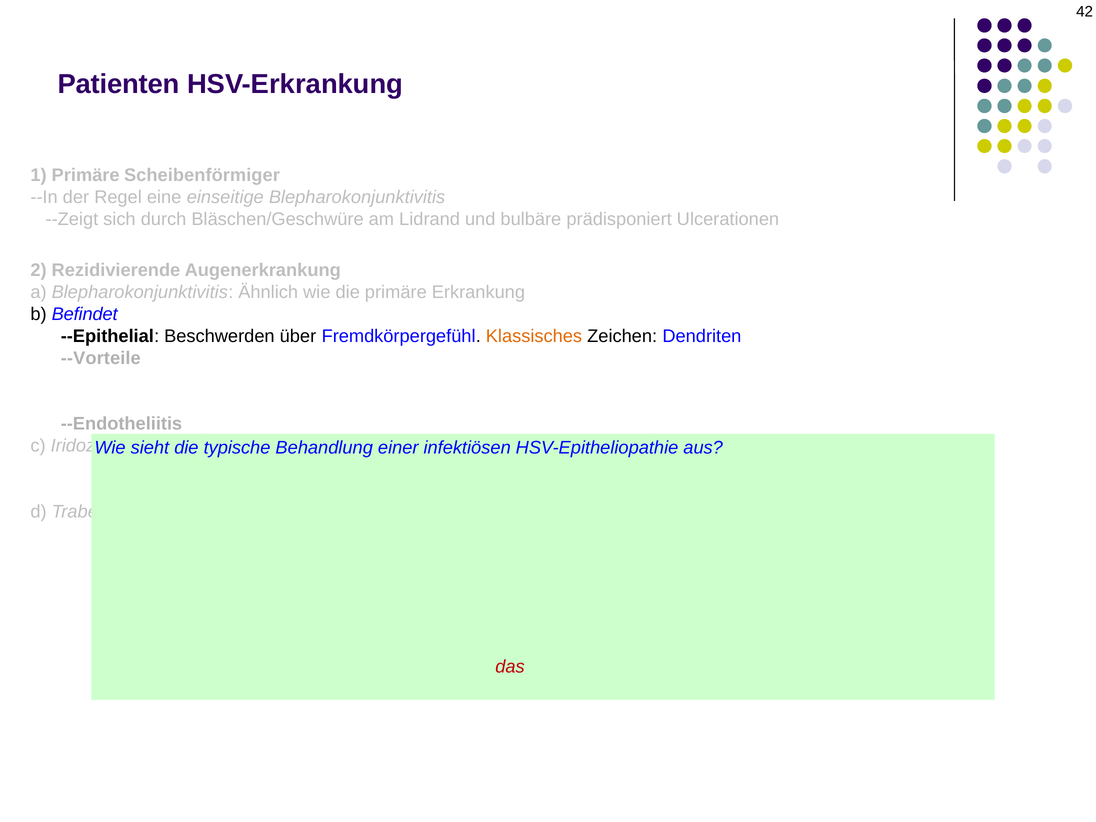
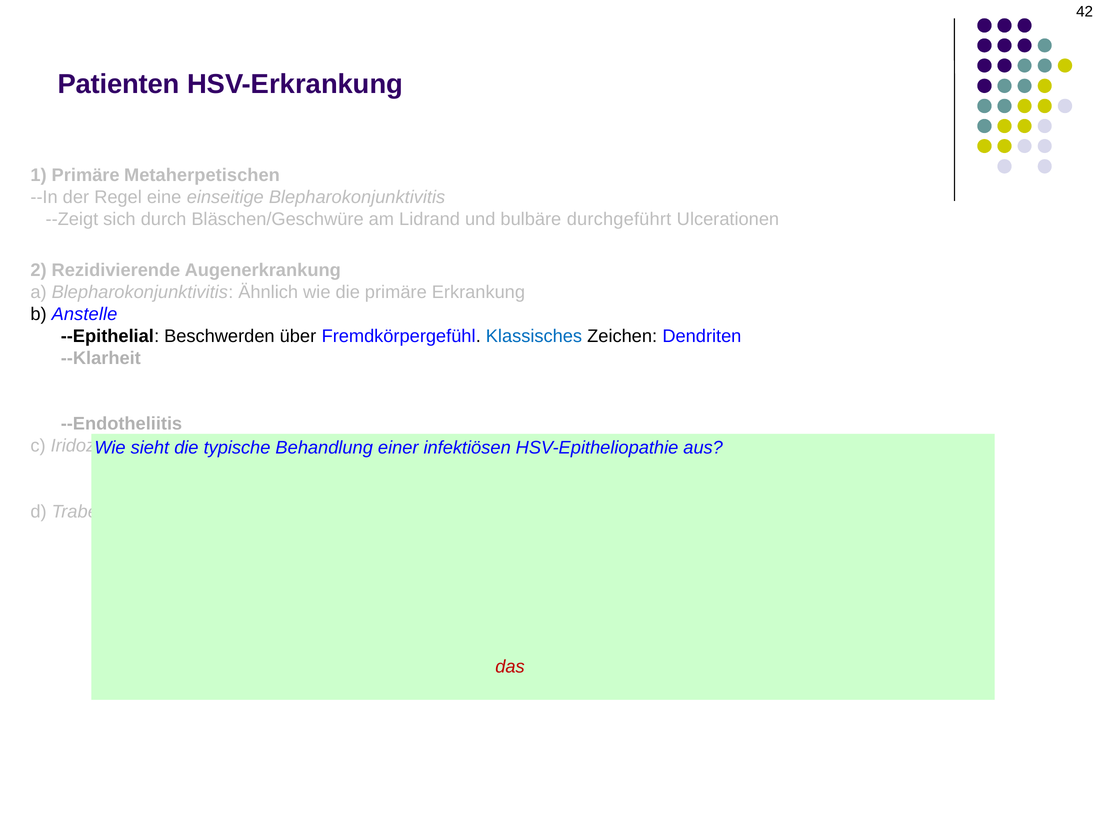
Primäre Scheibenförmiger: Scheibenförmiger -> Metaherpetischen
prädisponiert: prädisponiert -> durchgeführt
Befindet: Befindet -> Anstelle
Klassisches colour: orange -> blue
--Vorteile: --Vorteile -> --Klarheit
